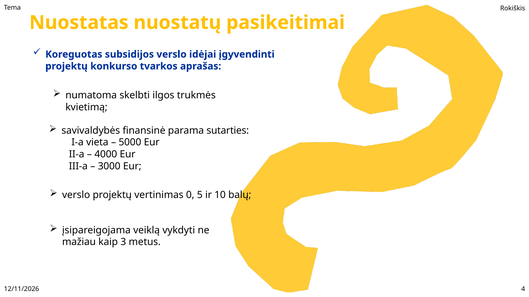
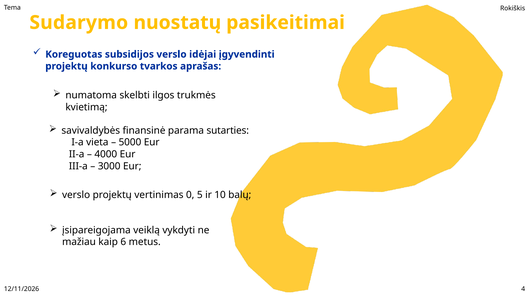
Nuostatas: Nuostatas -> Sudarymo
3: 3 -> 6
